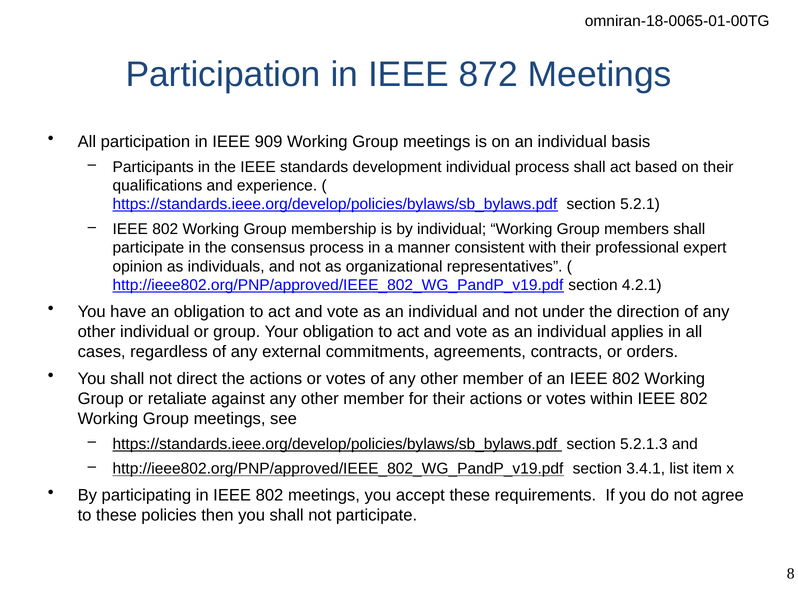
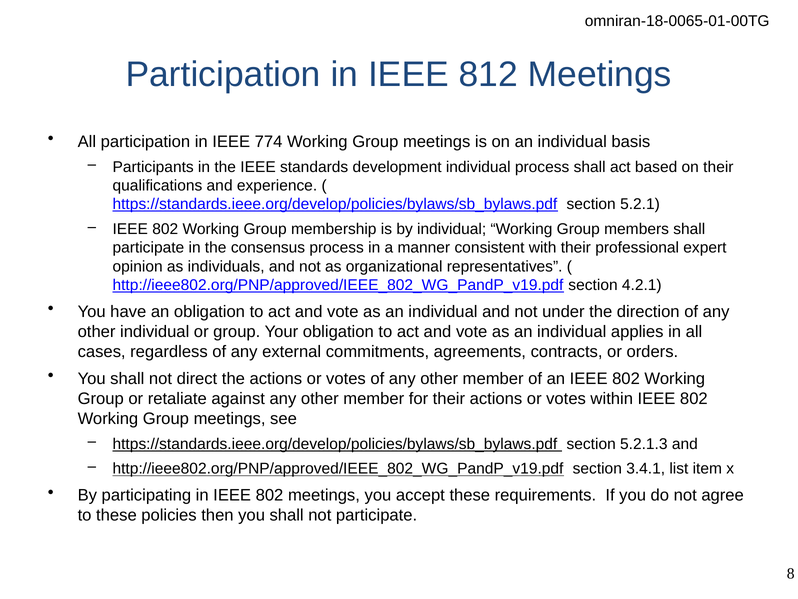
872: 872 -> 812
909: 909 -> 774
